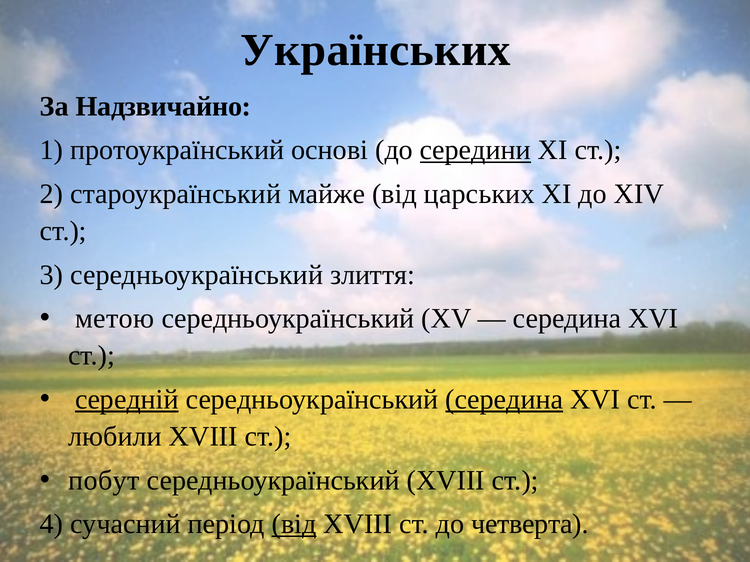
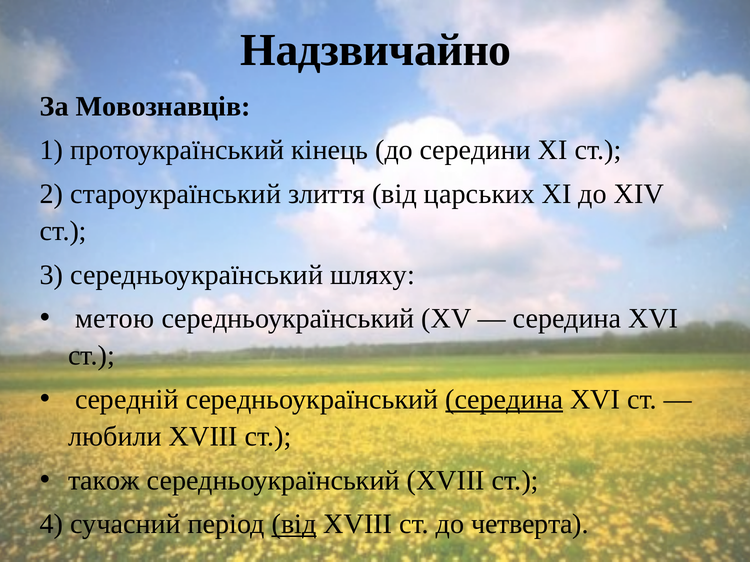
Українських: Українських -> Надзвичайно
Надзвичайно: Надзвичайно -> Мовознавців
основі: основі -> кінець
середини underline: present -> none
майже: майже -> злиття
злиття: злиття -> шляху
середній underline: present -> none
побут: побут -> також
